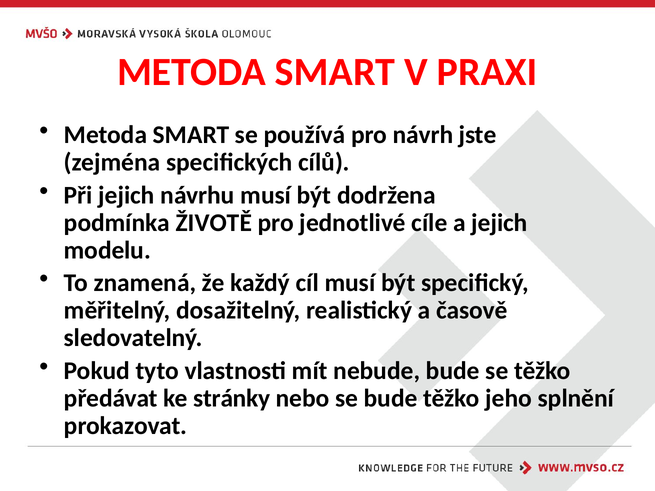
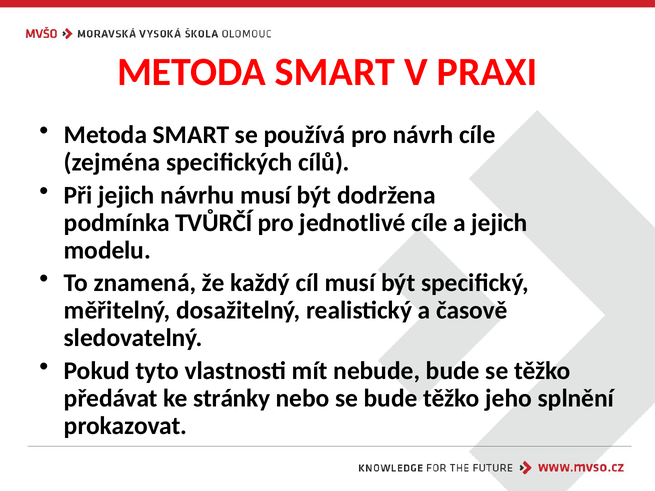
návrh jste: jste -> cíle
ŽIVOTĚ: ŽIVOTĚ -> TVŮRČÍ
